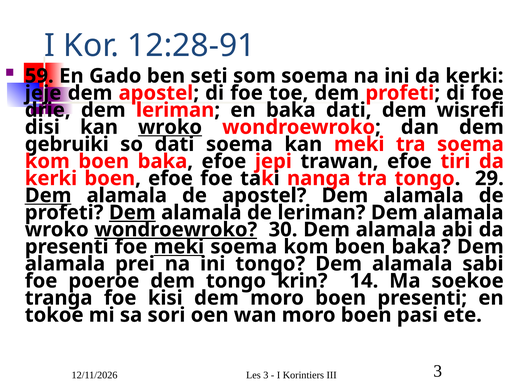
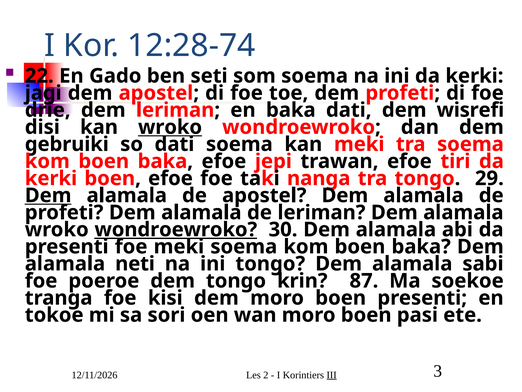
12:28-91: 12:28-91 -> 12:28-74
59: 59 -> 22
jeje: jeje -> jagi
Dem at (132, 212) underline: present -> none
meki at (179, 246) underline: present -> none
prei: prei -> neti
14: 14 -> 87
Les 3: 3 -> 2
III underline: none -> present
